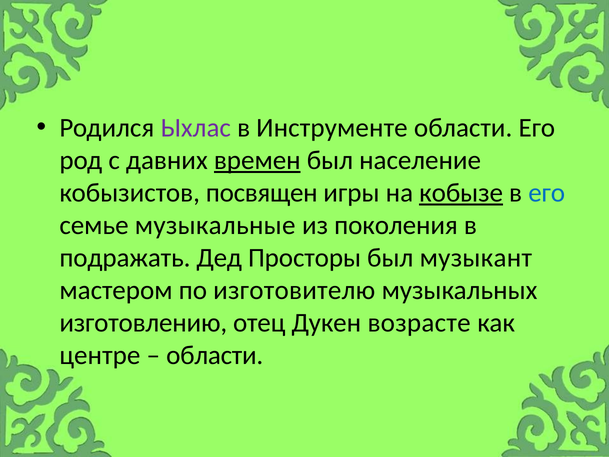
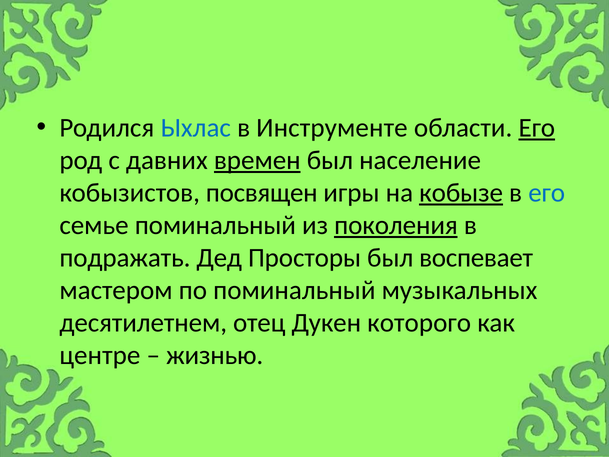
Ыхлас colour: purple -> blue
Его at (537, 128) underline: none -> present
семье музыкальные: музыкальные -> поминальный
поколения underline: none -> present
музыкант: музыкант -> воспевает
по изготовителю: изготовителю -> поминальный
изготовлению: изготовлению -> десятилетнем
возрасте: возрасте -> которого
области at (215, 355): области -> жизнью
